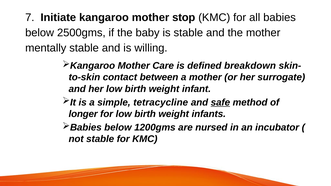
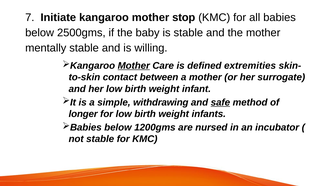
Mother at (134, 66) underline: none -> present
breakdown: breakdown -> extremities
tetracycline: tetracycline -> withdrawing
